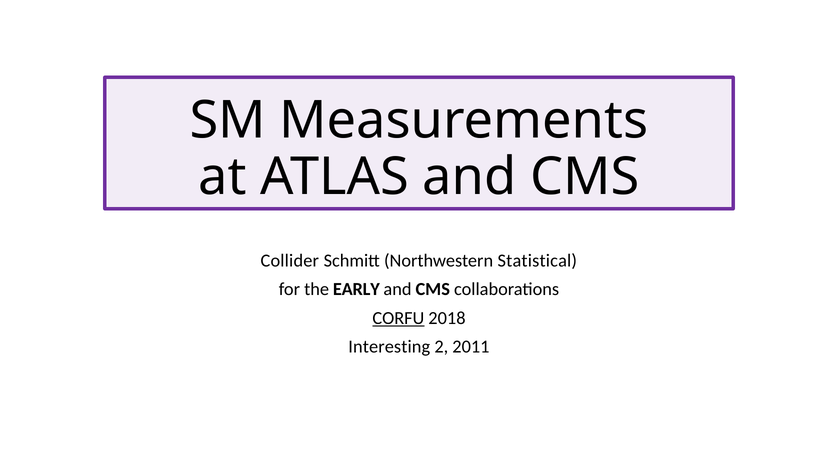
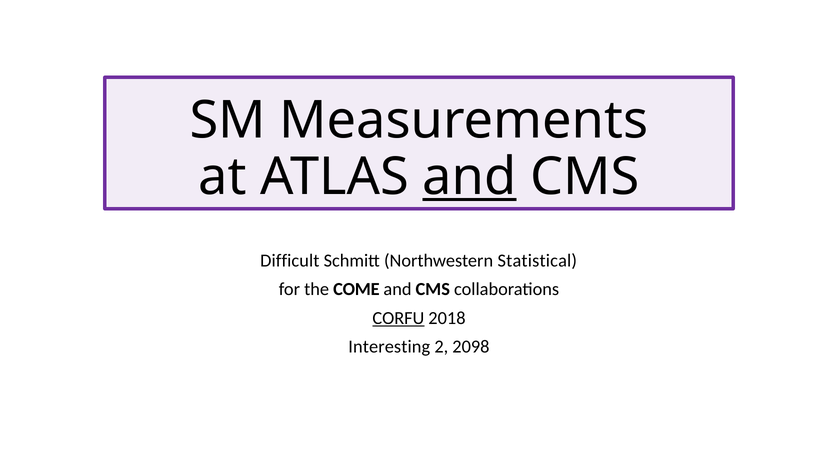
and at (469, 177) underline: none -> present
Collider: Collider -> Difficult
EARLY: EARLY -> COME
2011: 2011 -> 2098
